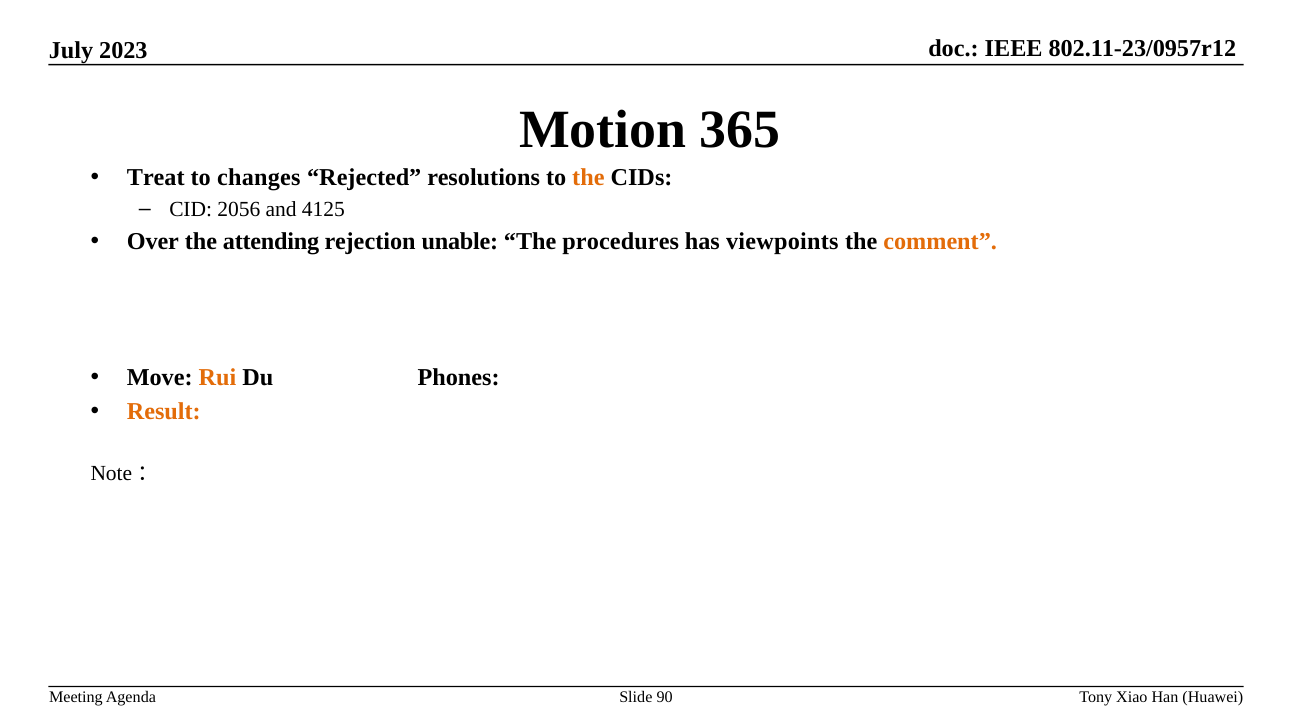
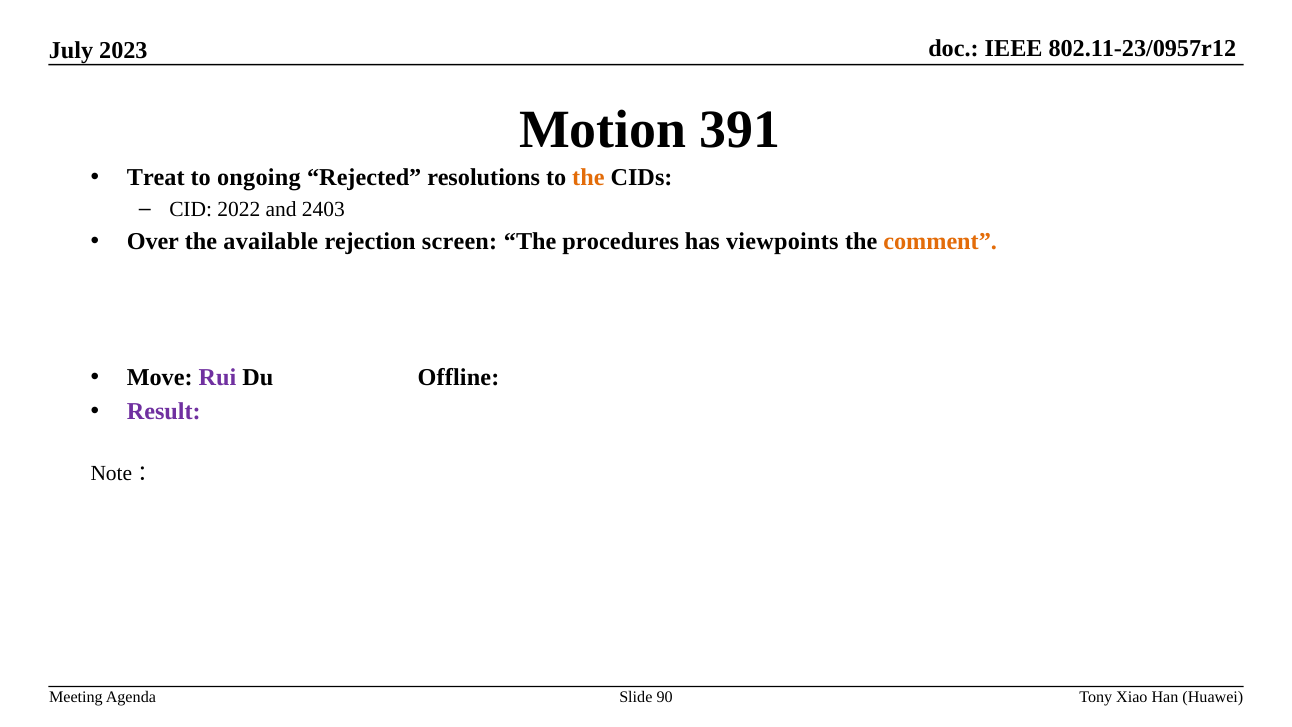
365: 365 -> 391
changes: changes -> ongoing
2056: 2056 -> 2022
4125: 4125 -> 2403
attending: attending -> available
unable: unable -> screen
Rui colour: orange -> purple
Phones: Phones -> Offline
Result colour: orange -> purple
